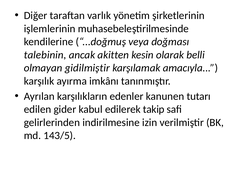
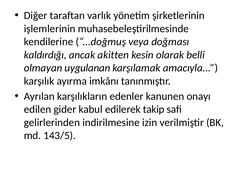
talebinin: talebinin -> kaldırdığı
gidilmiştir: gidilmiştir -> uygulanan
tutarı: tutarı -> onayı
